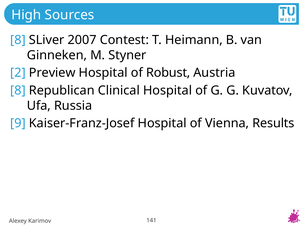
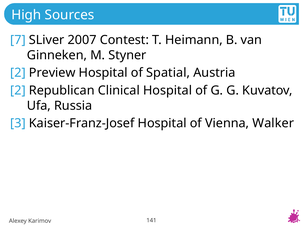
8 at (18, 40): 8 -> 7
Robust: Robust -> Spatial
8 at (18, 91): 8 -> 2
9: 9 -> 3
Results: Results -> Walker
